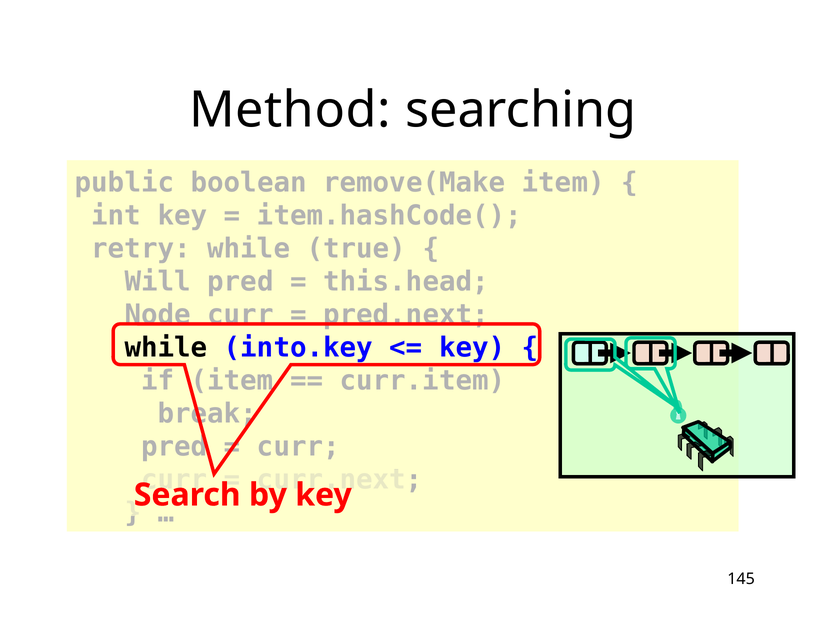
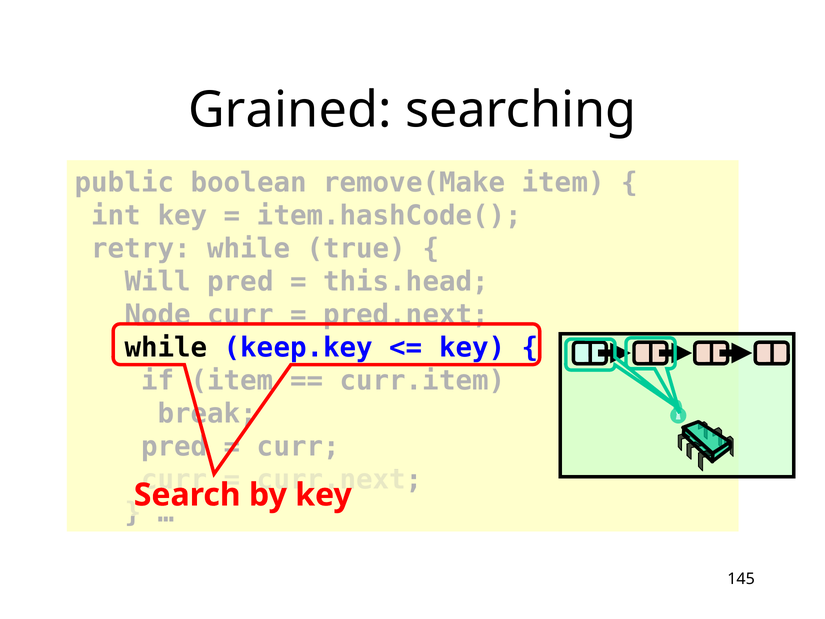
Method: Method -> Grained
into.key: into.key -> keep.key
